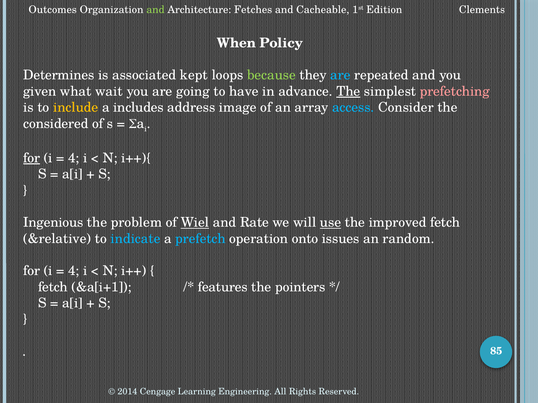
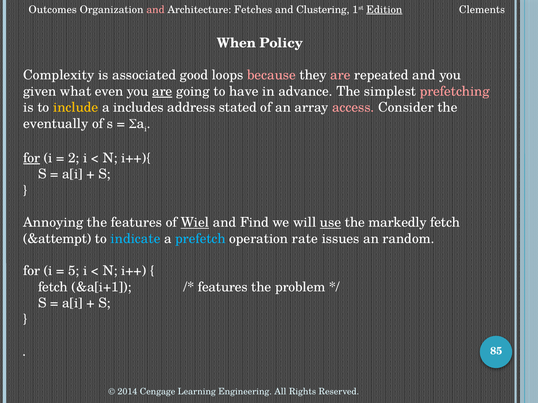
and at (155, 10) colour: light green -> pink
Cacheable: Cacheable -> Clustering
Edition underline: none -> present
Determines: Determines -> Complexity
kept: kept -> good
because colour: light green -> pink
are at (340, 75) colour: light blue -> pink
wait: wait -> even
are at (162, 91) underline: none -> present
The at (348, 91) underline: present -> none
image: image -> stated
access colour: light blue -> pink
considered: considered -> eventually
4 at (74, 158): 4 -> 2
Ingenious: Ingenious -> Annoying
the problem: problem -> features
Rate: Rate -> Find
improved: improved -> markedly
&relative: &relative -> &attempt
onto: onto -> rate
4 at (74, 271): 4 -> 5
pointers: pointers -> problem
